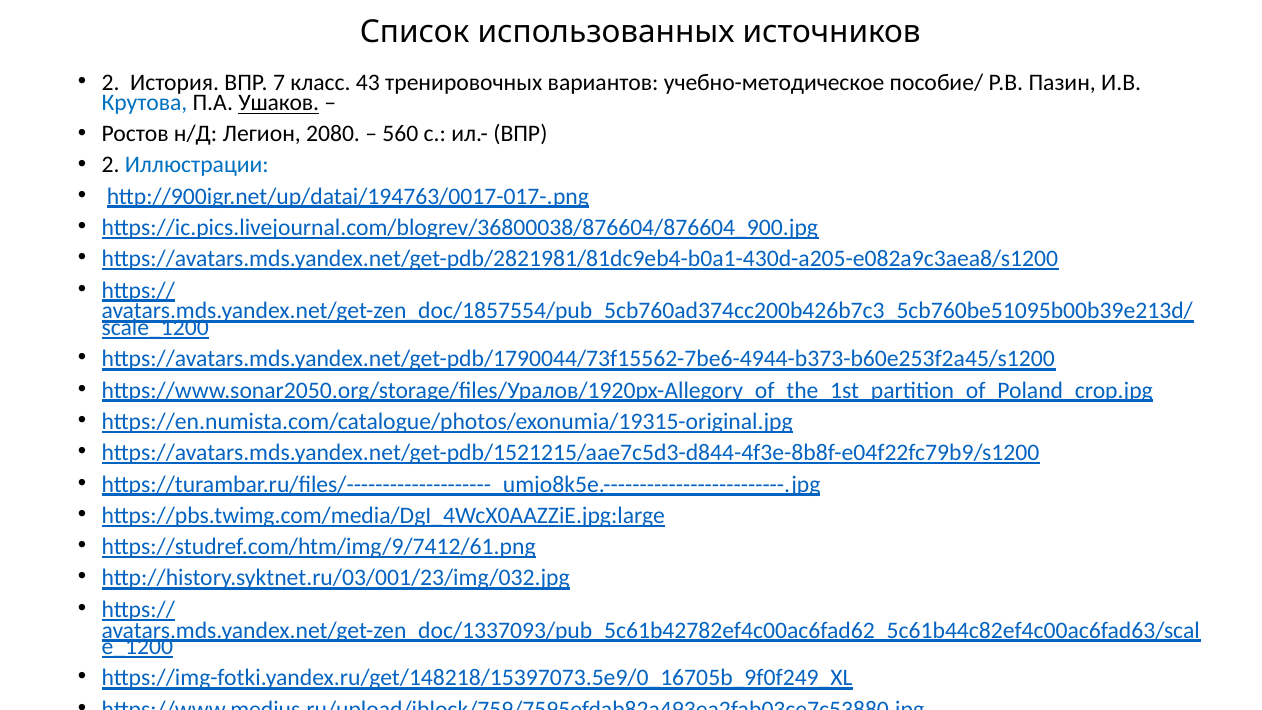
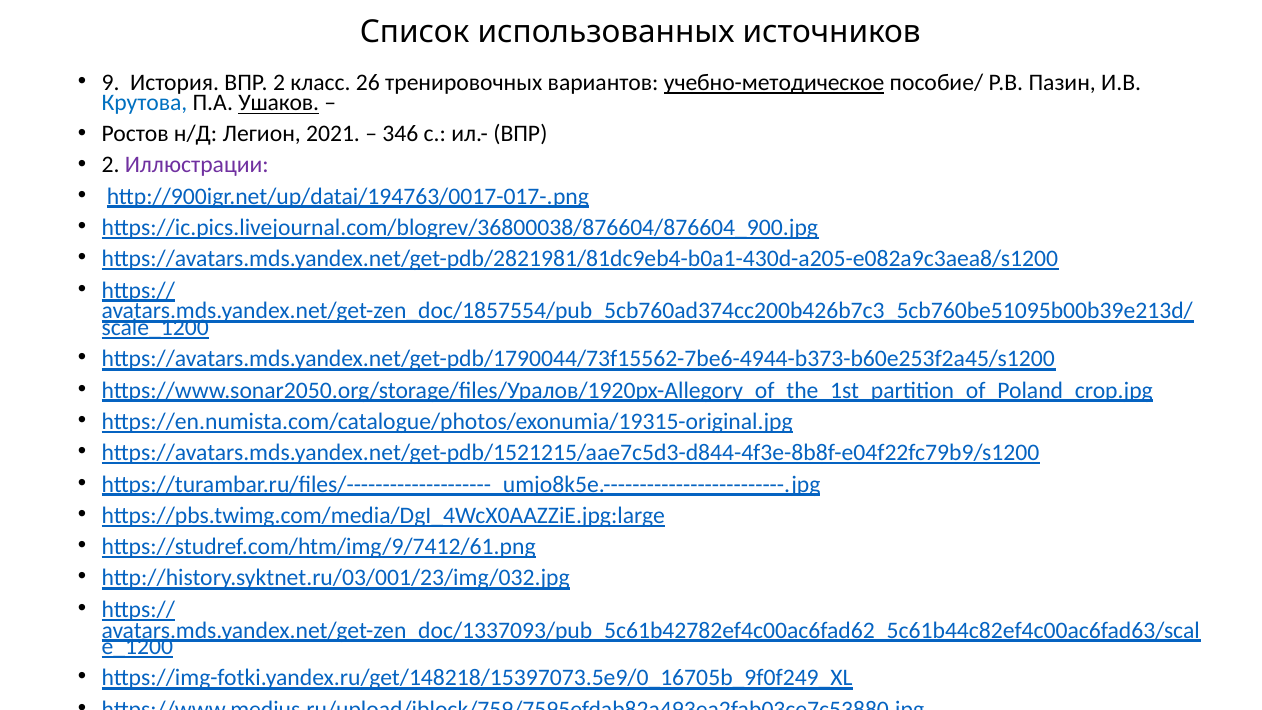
2 at (111, 83): 2 -> 9
ВПР 7: 7 -> 2
43: 43 -> 26
учебно-методическое underline: none -> present
2080: 2080 -> 2021
560: 560 -> 346
Иллюстрации colour: blue -> purple
